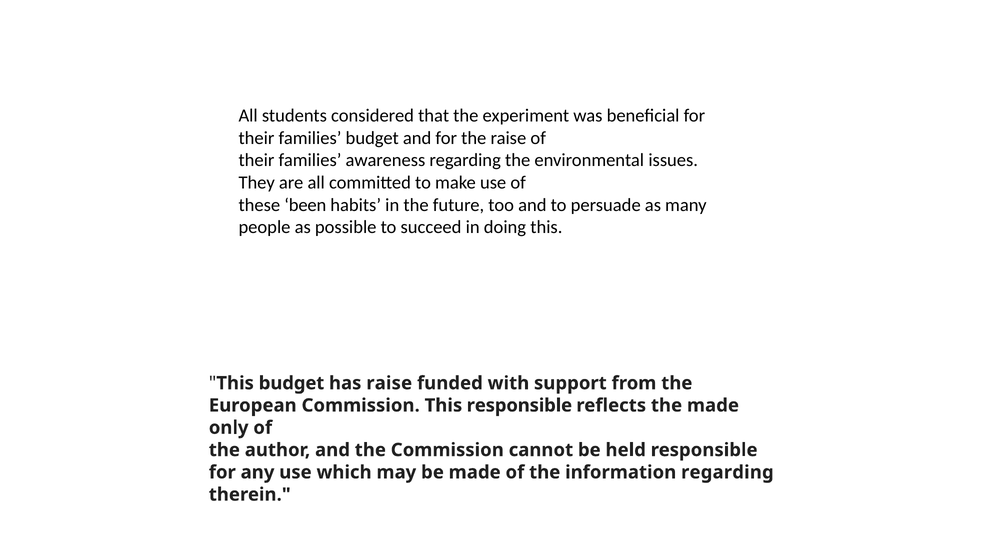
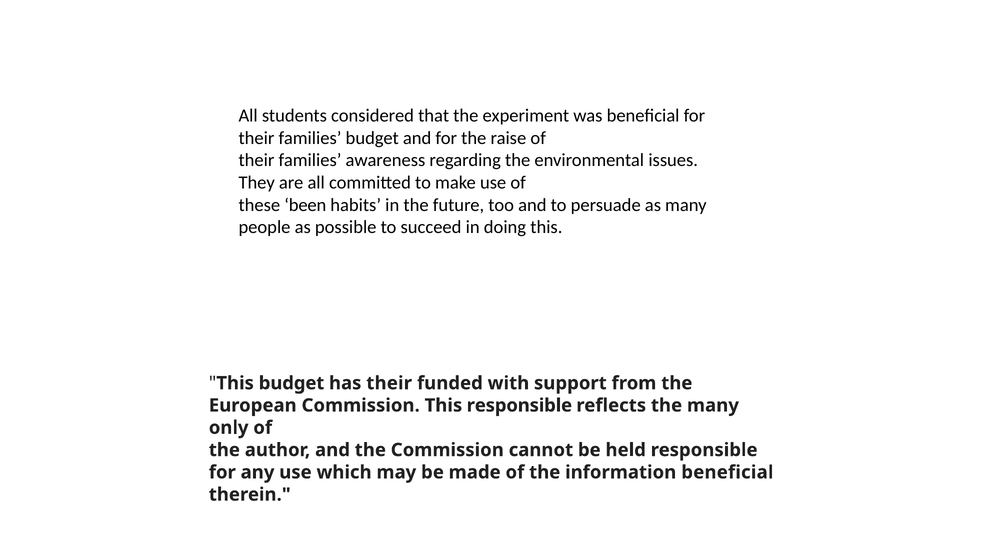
has raise: raise -> their
the made: made -> many
information regarding: regarding -> beneficial
